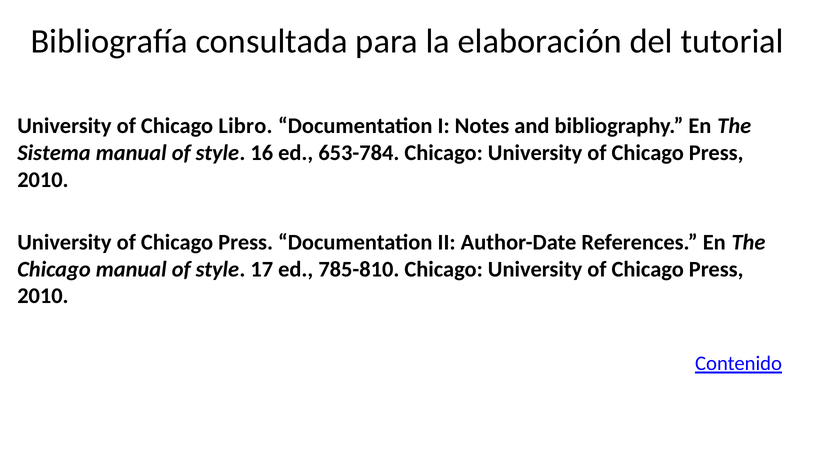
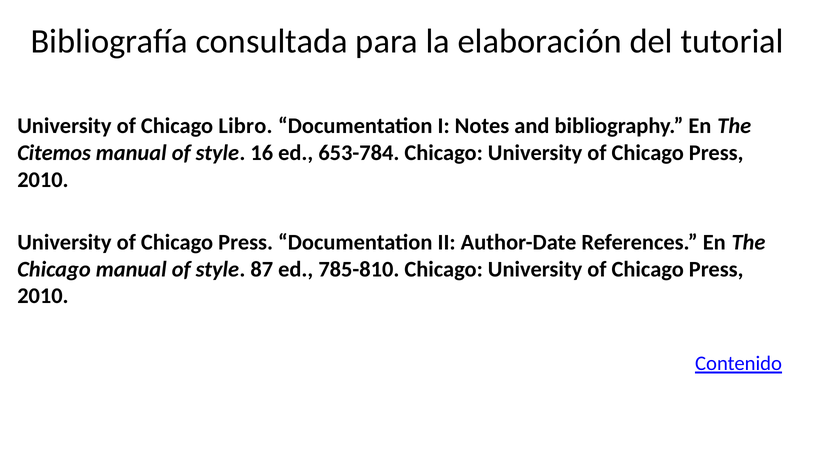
Sistema: Sistema -> Citemos
17: 17 -> 87
